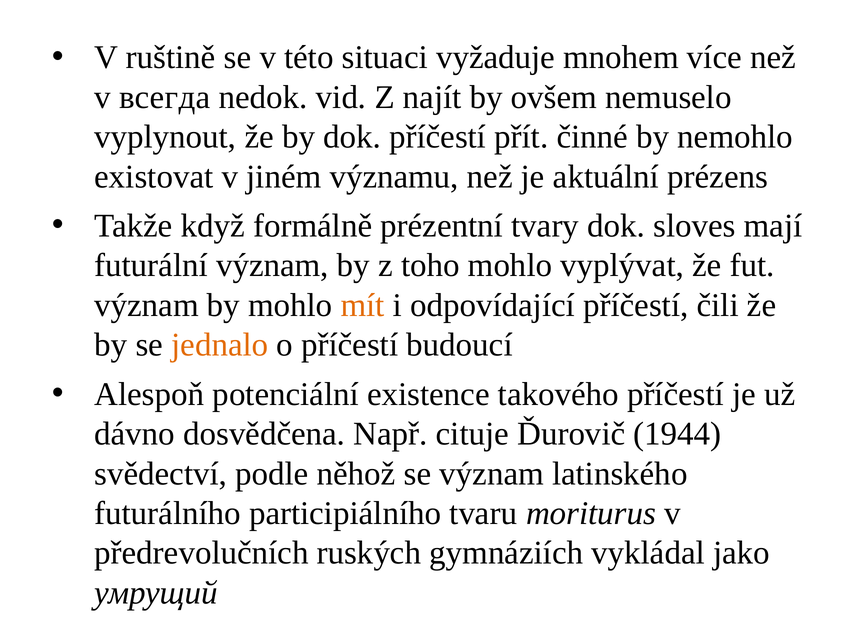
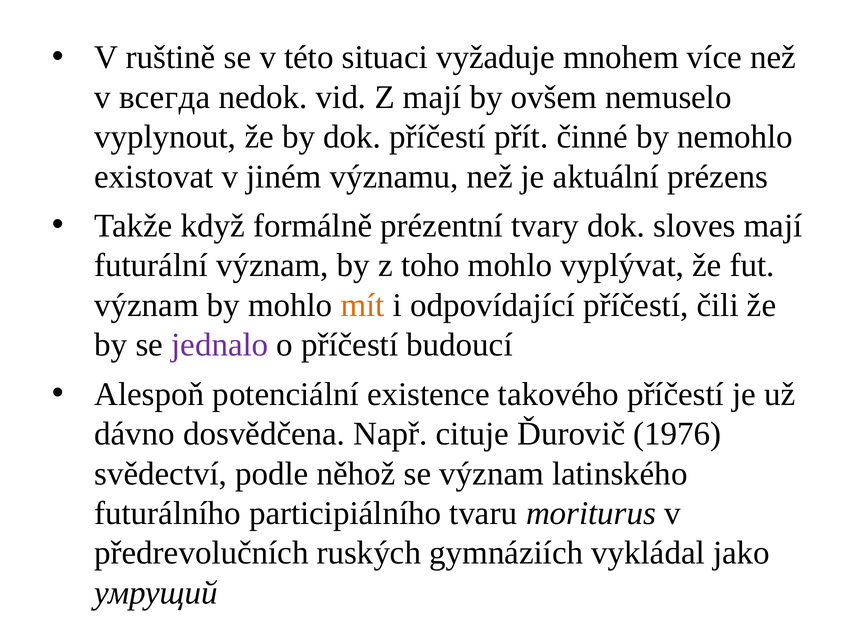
Z najít: najít -> mají
jednalo colour: orange -> purple
1944: 1944 -> 1976
